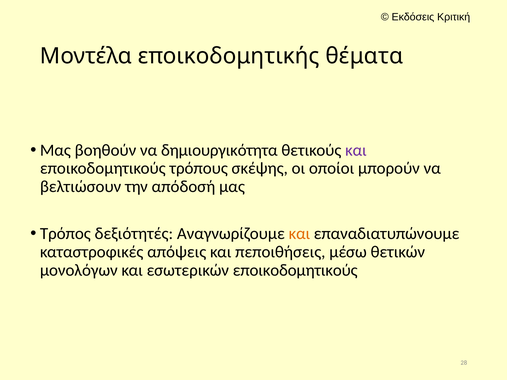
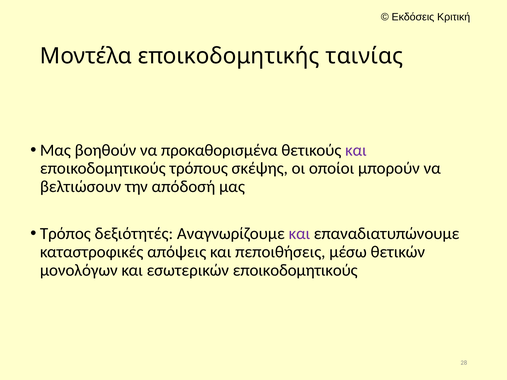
θέματα: θέματα -> ταινίας
δημιουργικότητα: δημιουργικότητα -> προκαθορισμένα
και at (299, 234) colour: orange -> purple
